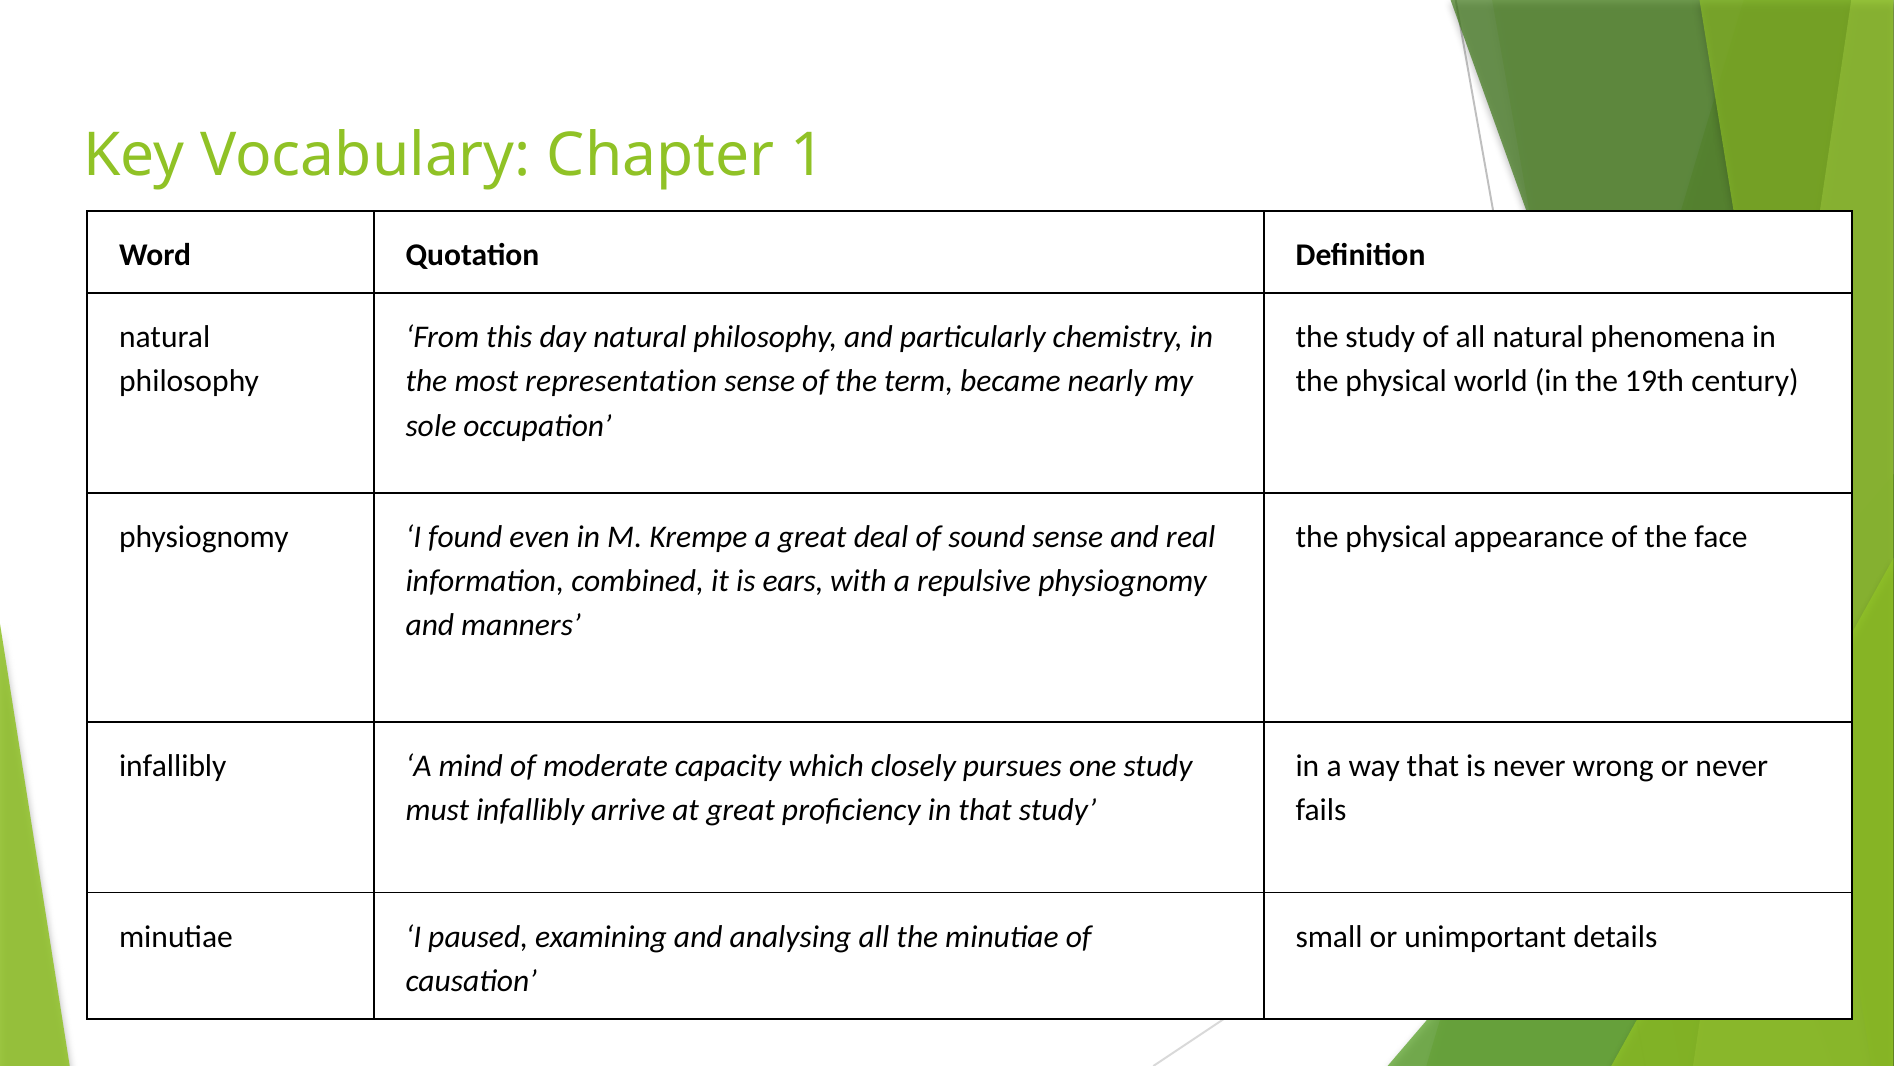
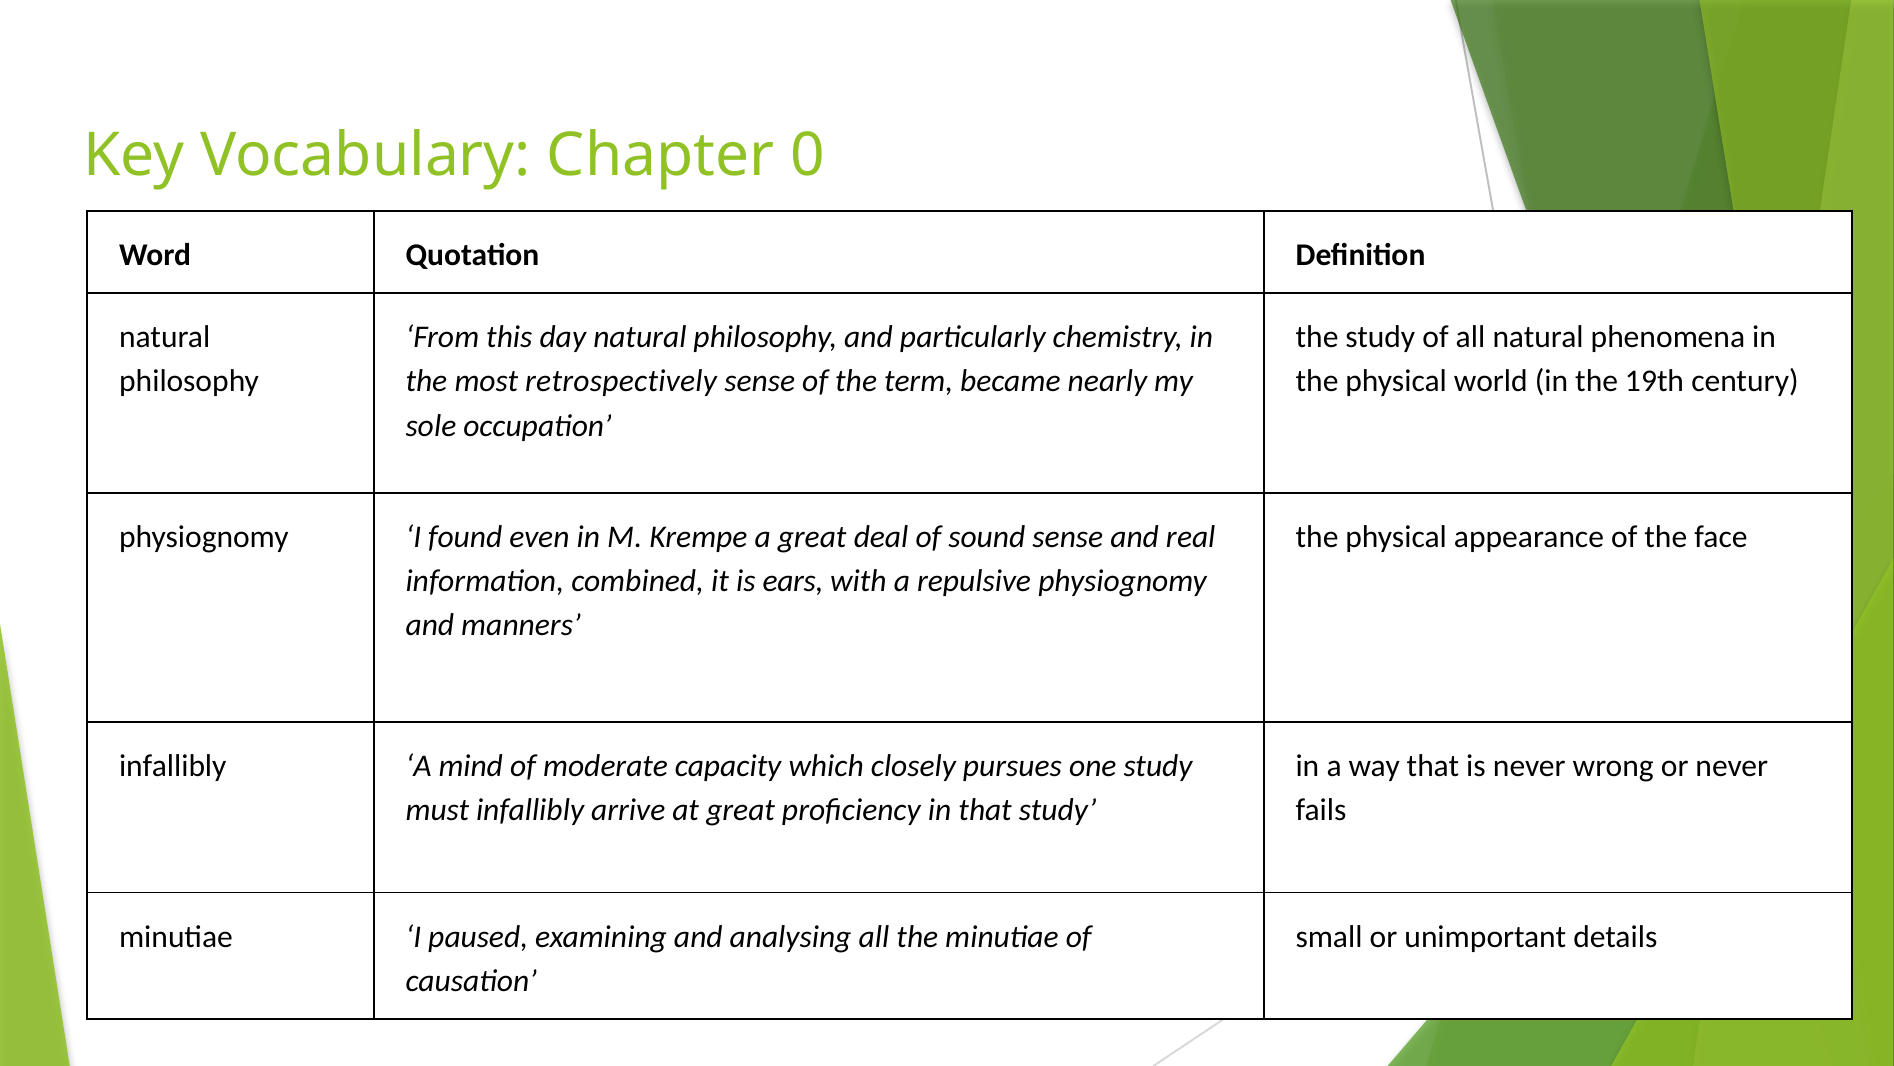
1: 1 -> 0
representation: representation -> retrospectively
